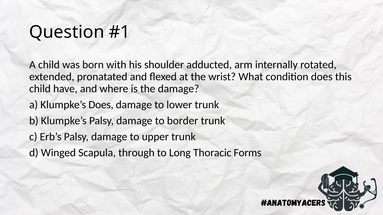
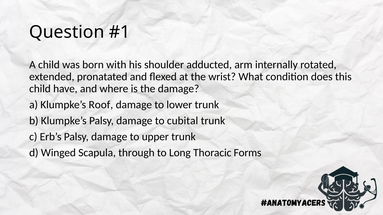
Klumpke’s Does: Does -> Roof
border: border -> cubital
